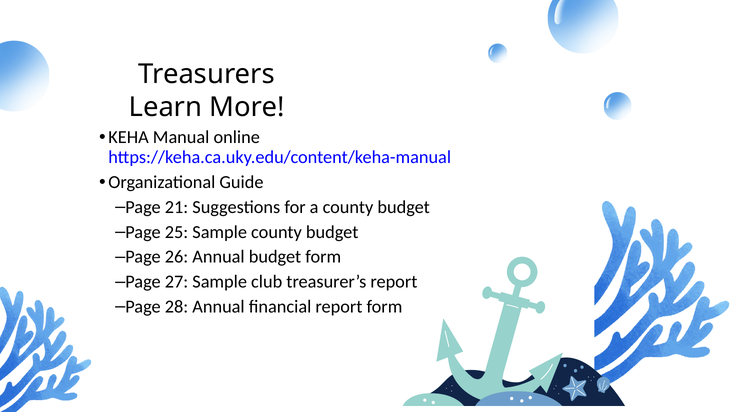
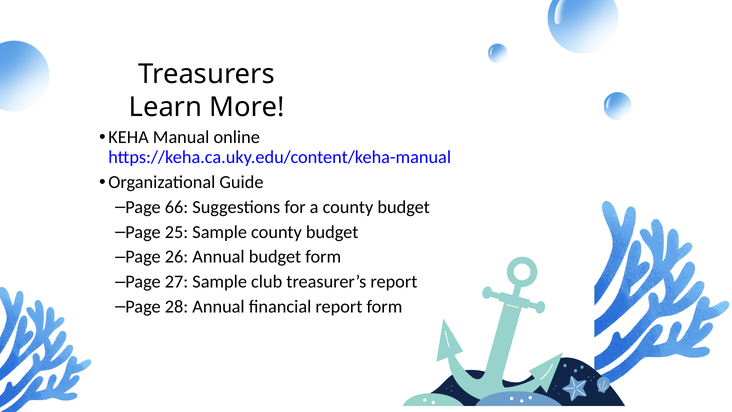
21: 21 -> 66
